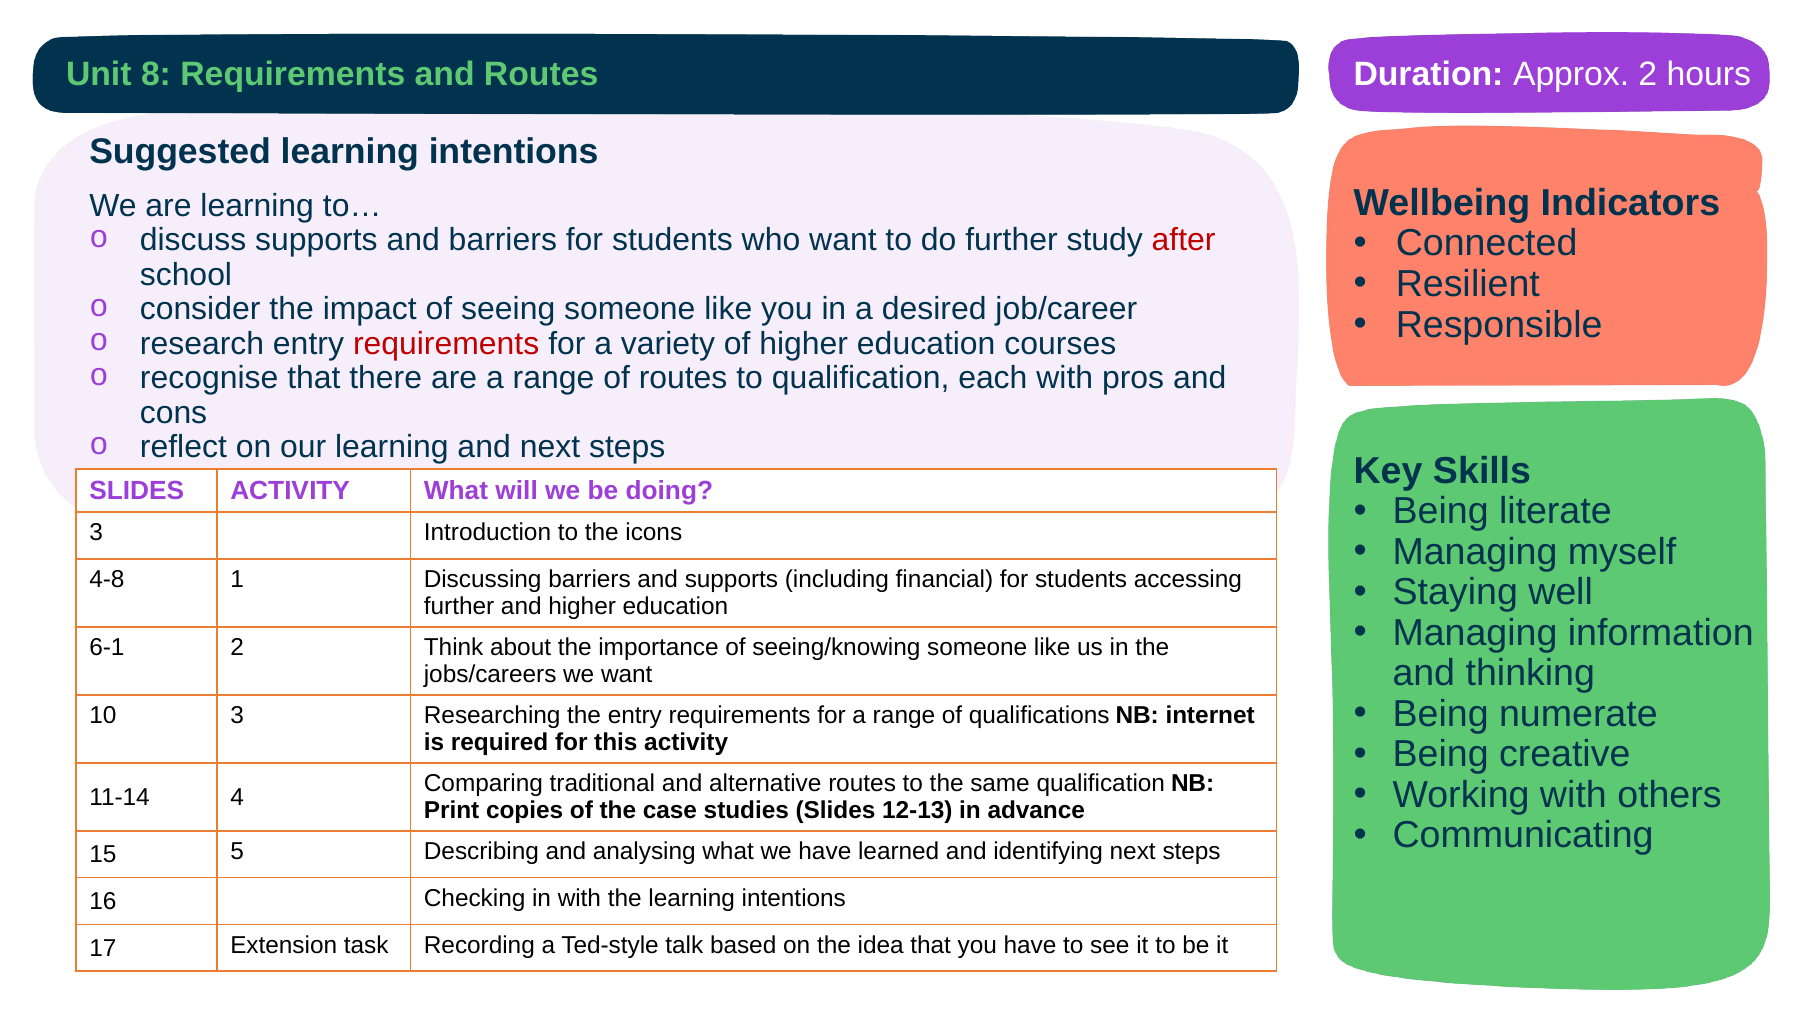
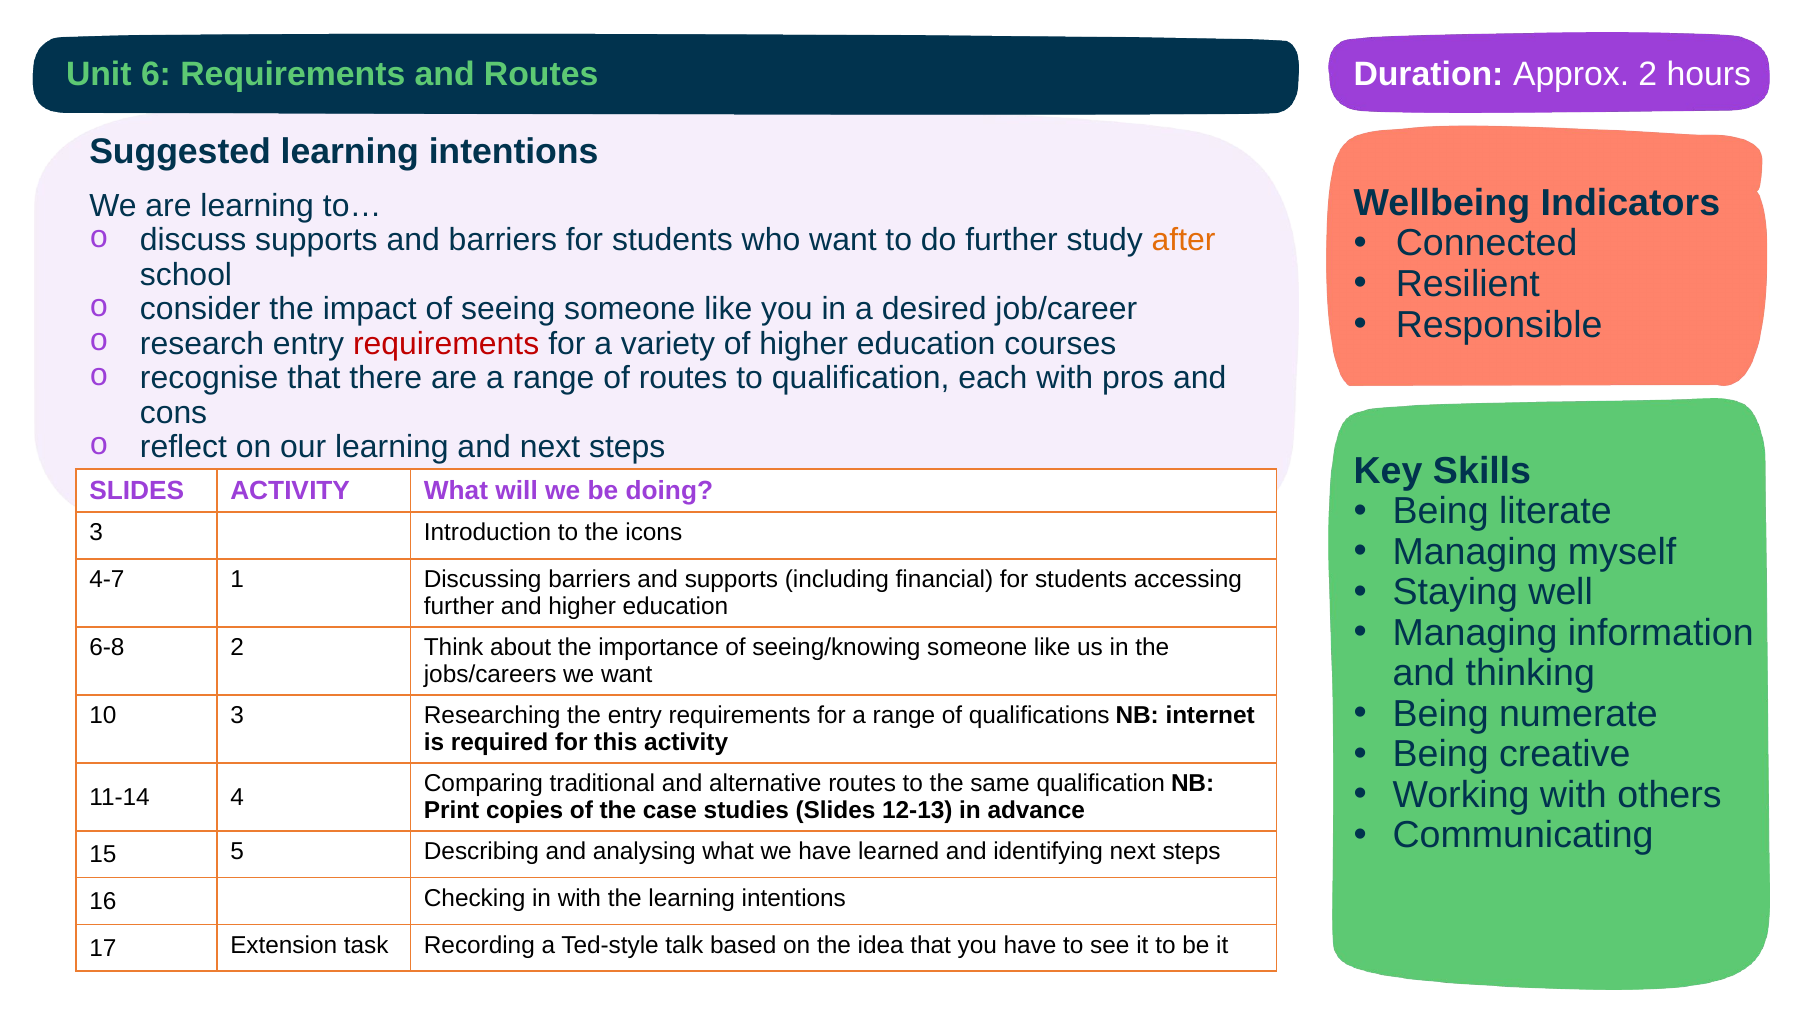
8: 8 -> 6
after colour: red -> orange
4-8: 4-8 -> 4-7
6-1: 6-1 -> 6-8
